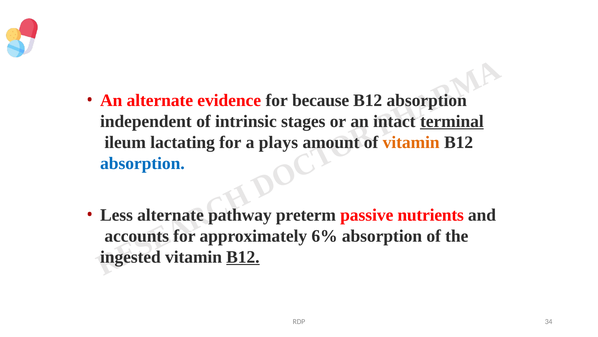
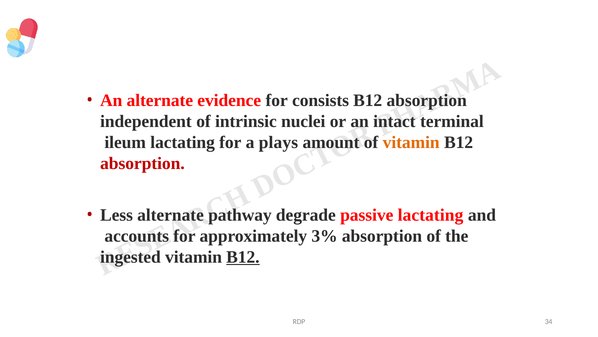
because: because -> consists
stages: stages -> nuclei
terminal underline: present -> none
absorption at (142, 163) colour: blue -> red
preterm: preterm -> degrade
passive nutrients: nutrients -> lactating
6%: 6% -> 3%
